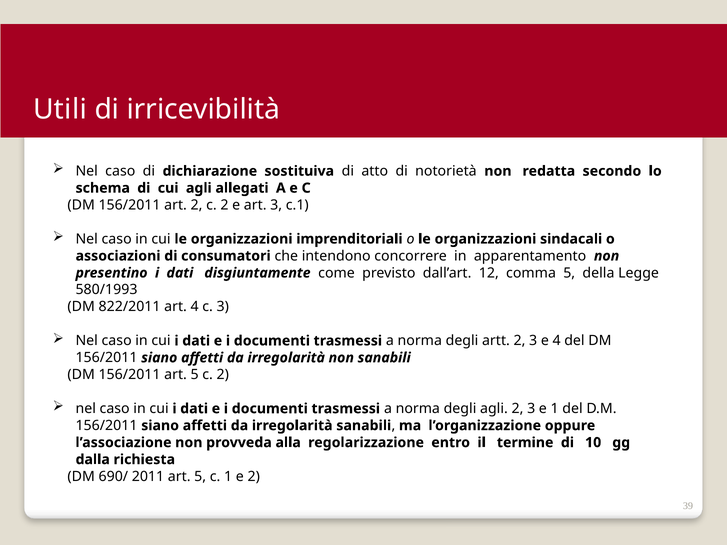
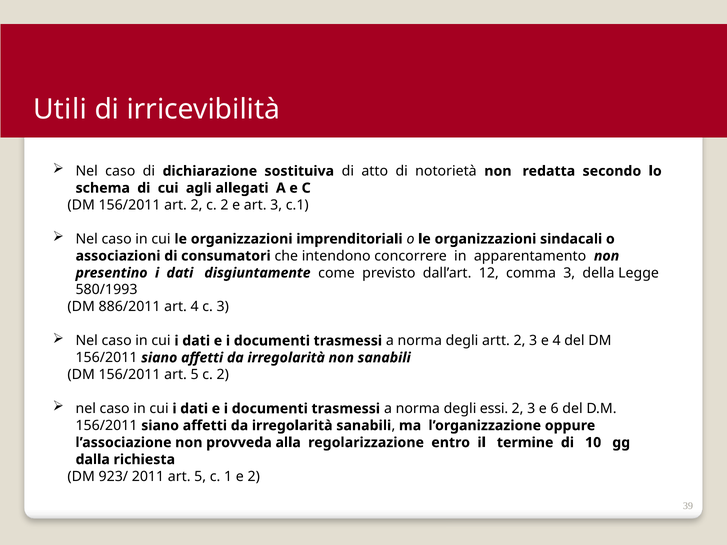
comma 5: 5 -> 3
822/2011: 822/2011 -> 886/2011
degli agli: agli -> essi
e 1: 1 -> 6
690/: 690/ -> 923/
